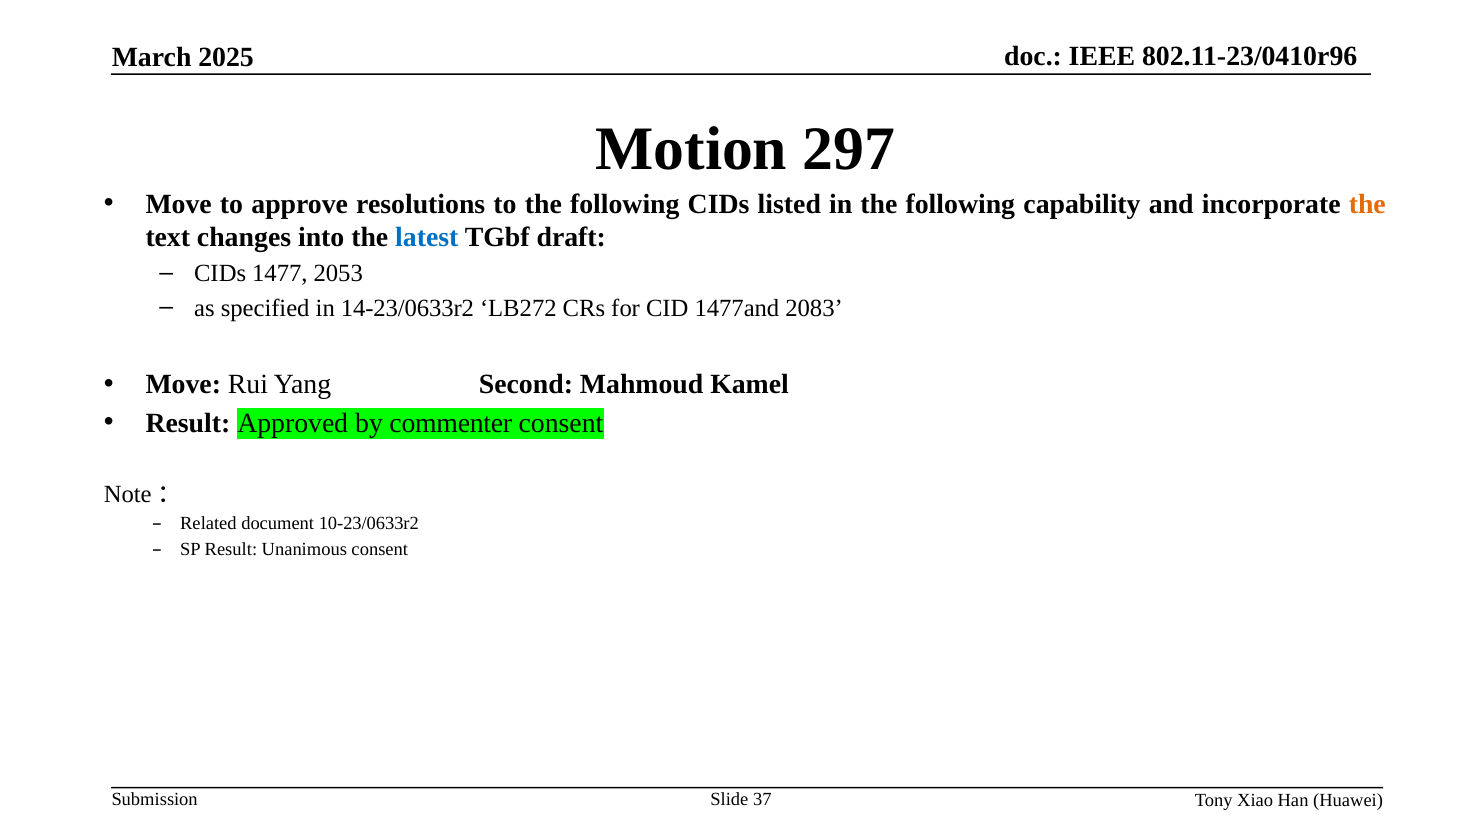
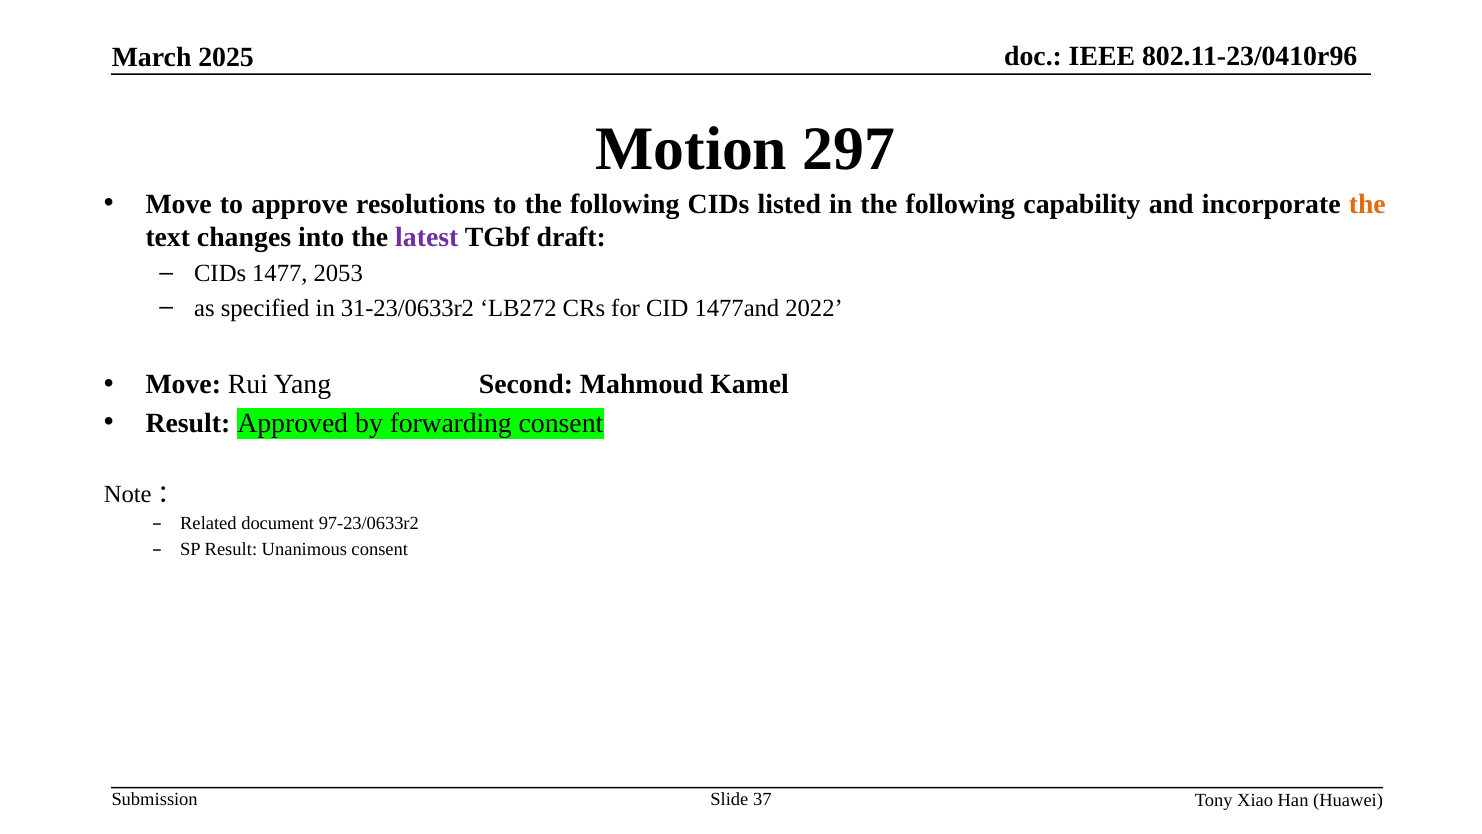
latest colour: blue -> purple
14-23/0633r2: 14-23/0633r2 -> 31-23/0633r2
2083: 2083 -> 2022
commenter: commenter -> forwarding
10-23/0633r2: 10-23/0633r2 -> 97-23/0633r2
